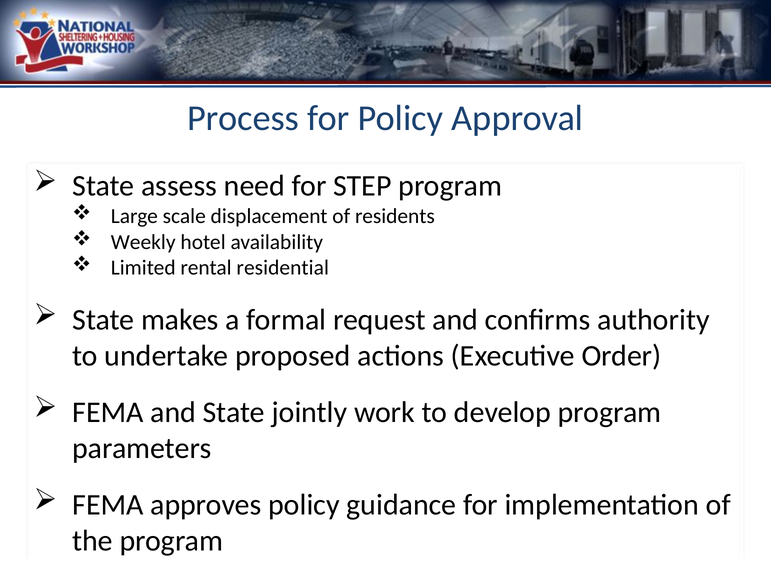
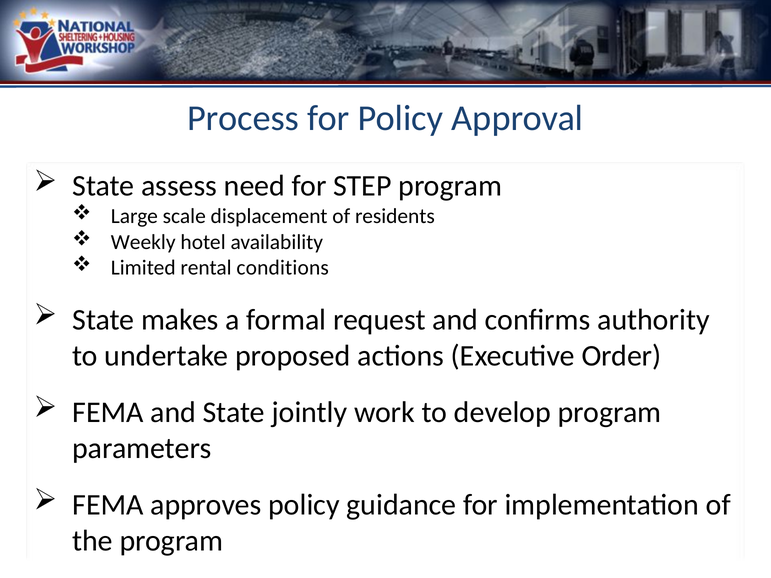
residential: residential -> conditions
